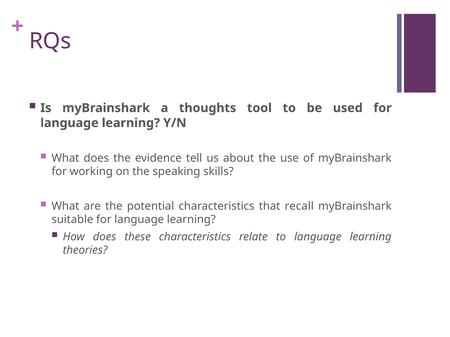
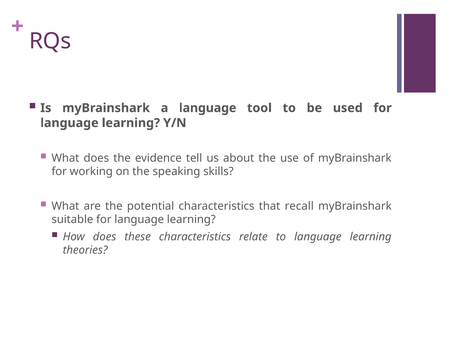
a thoughts: thoughts -> language
